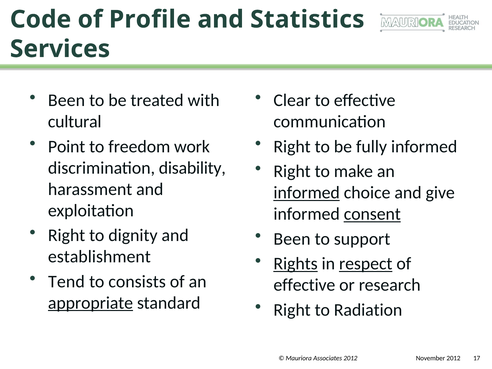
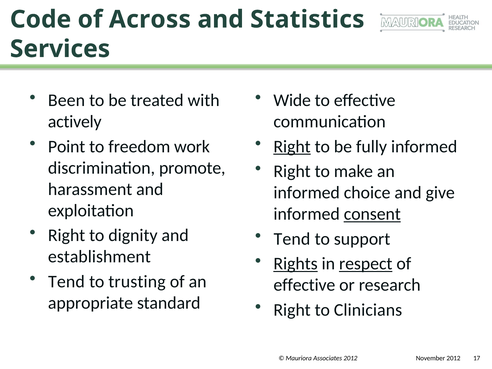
Profile: Profile -> Across
Clear: Clear -> Wide
cultural: cultural -> actively
Right at (292, 147) underline: none -> present
disability: disability -> promote
informed at (307, 193) underline: present -> none
Been at (292, 239): Been -> Tend
consists: consists -> trusting
appropriate underline: present -> none
Radiation: Radiation -> Clinicians
